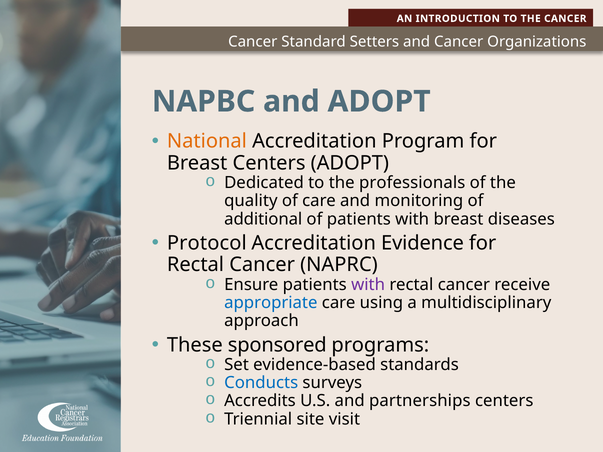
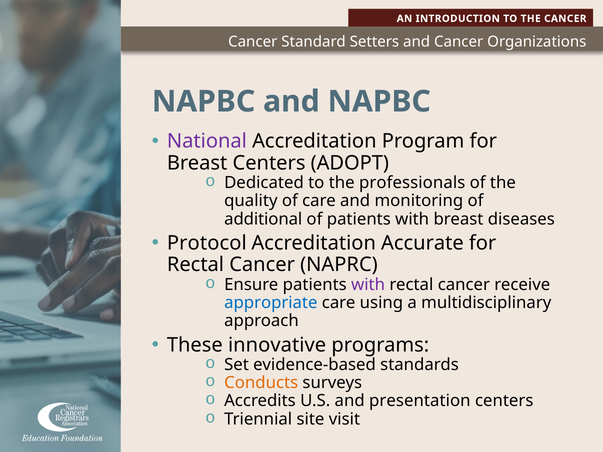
and ADOPT: ADOPT -> NAPBC
National colour: orange -> purple
Evidence: Evidence -> Accurate
sponsored: sponsored -> innovative
Conducts colour: blue -> orange
partnerships: partnerships -> presentation
